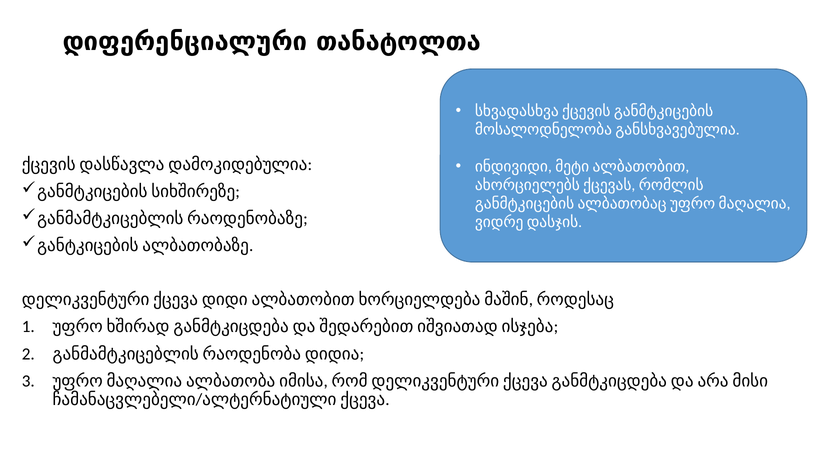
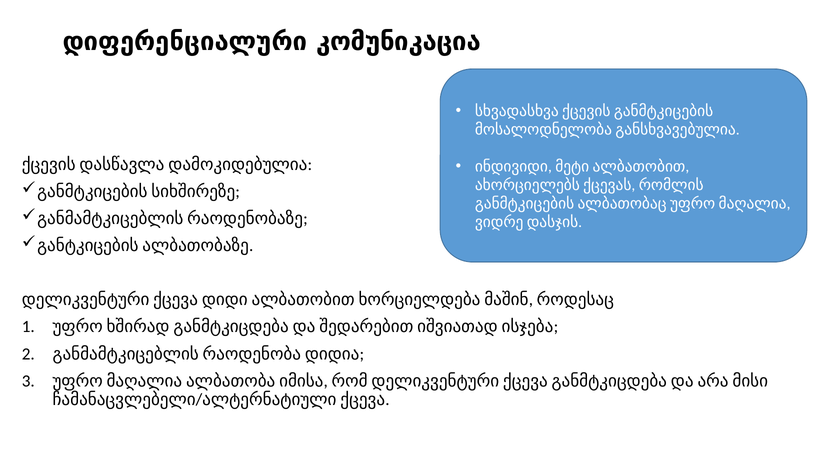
თანატოლთა: თანატოლთა -> კომუნიკაცია
